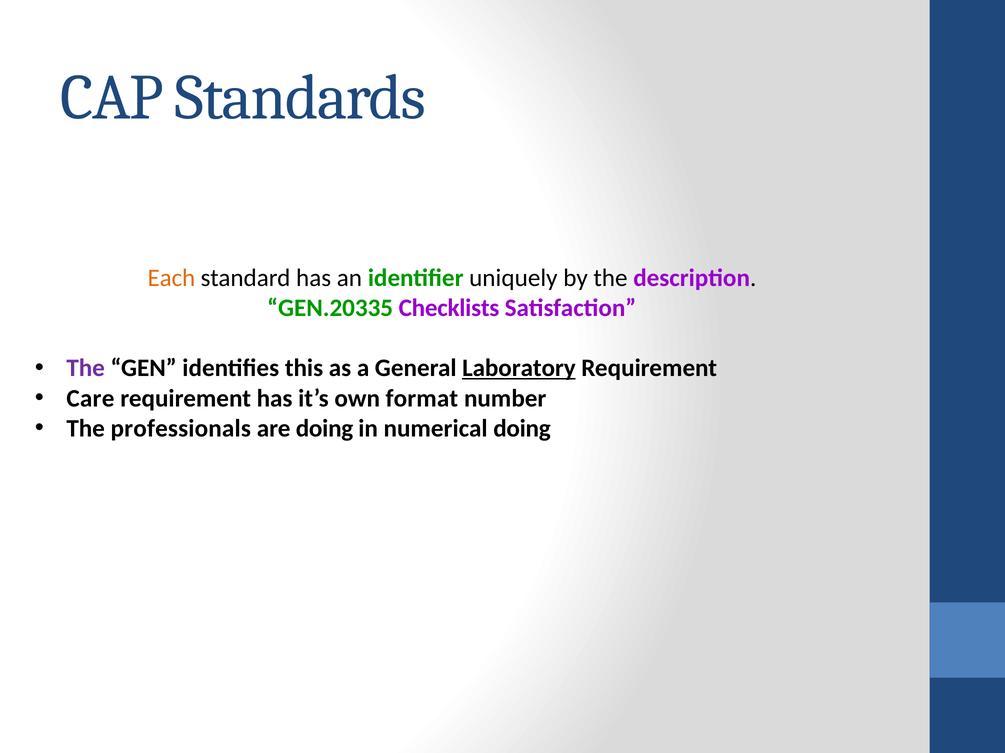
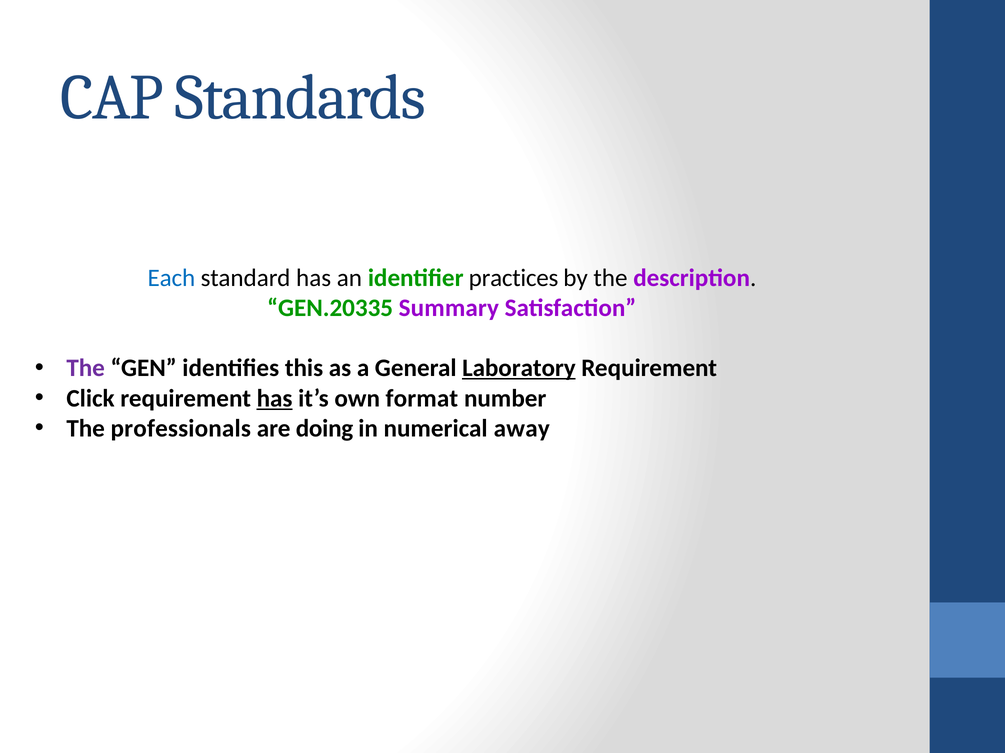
Each colour: orange -> blue
uniquely: uniquely -> practices
Checklists: Checklists -> Summary
Care: Care -> Click
has at (275, 399) underline: none -> present
numerical doing: doing -> away
